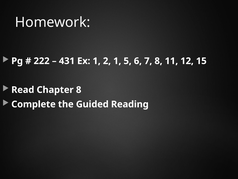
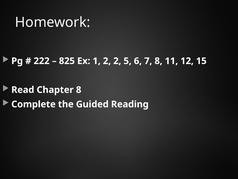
431: 431 -> 825
2 1: 1 -> 2
